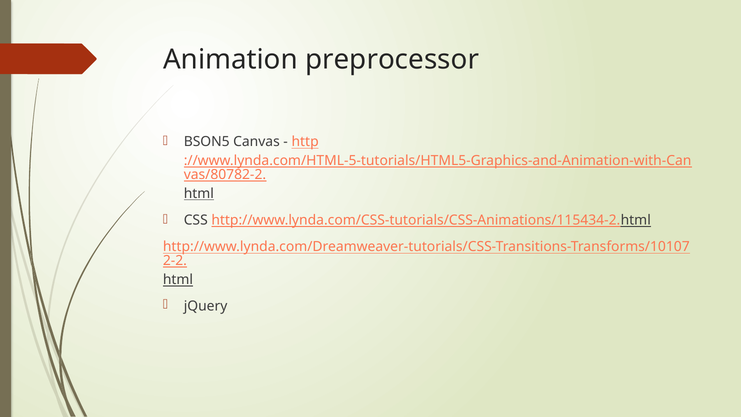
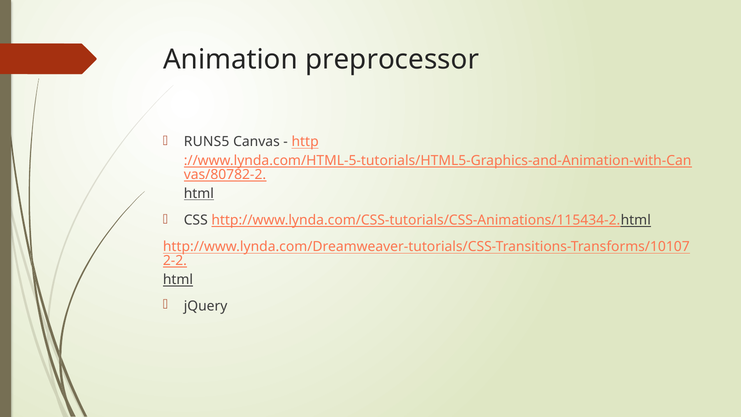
BSON5: BSON5 -> RUNS5
